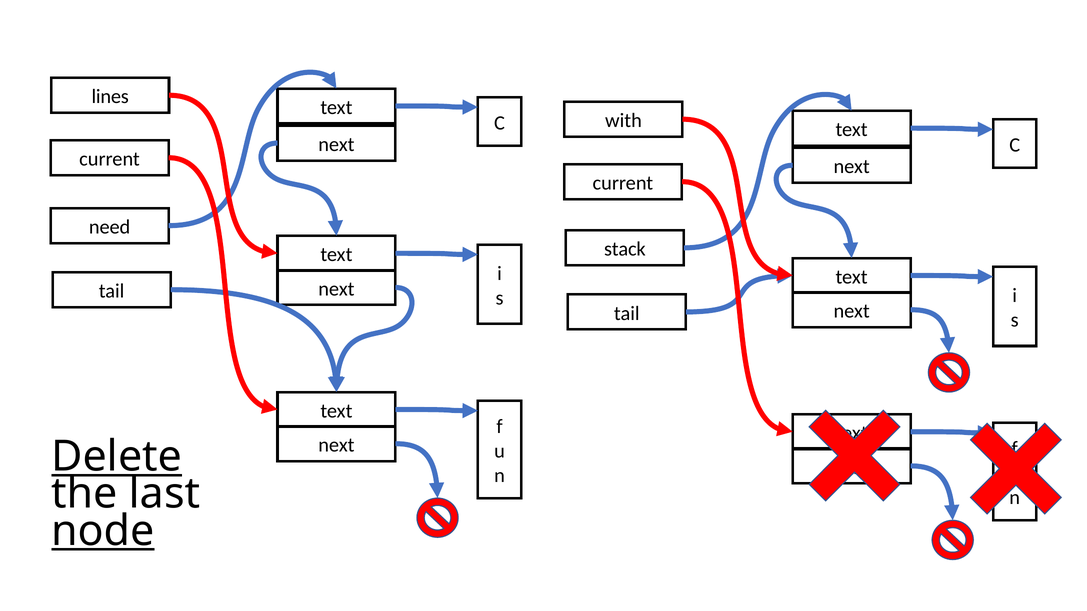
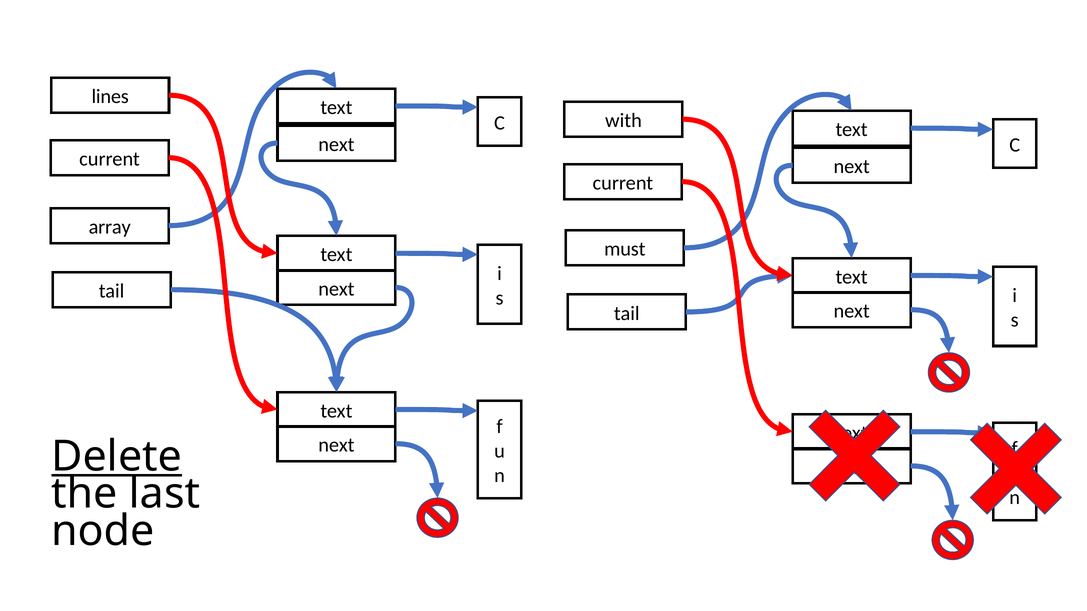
need: need -> array
stack: stack -> must
node underline: present -> none
